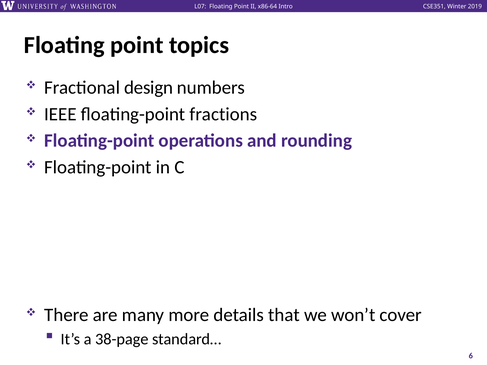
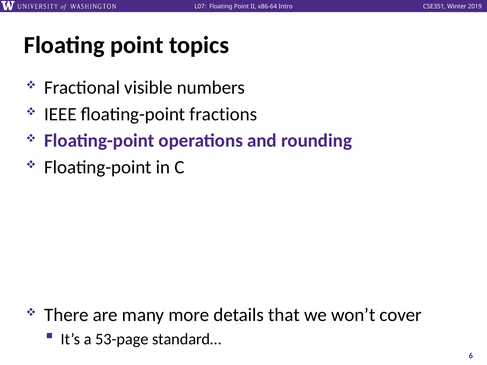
design: design -> visible
38-page: 38-page -> 53-page
